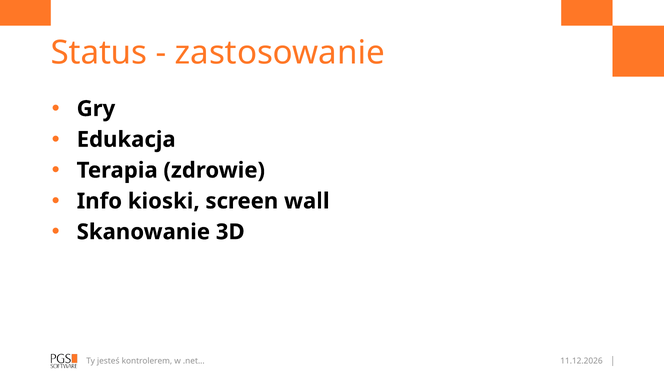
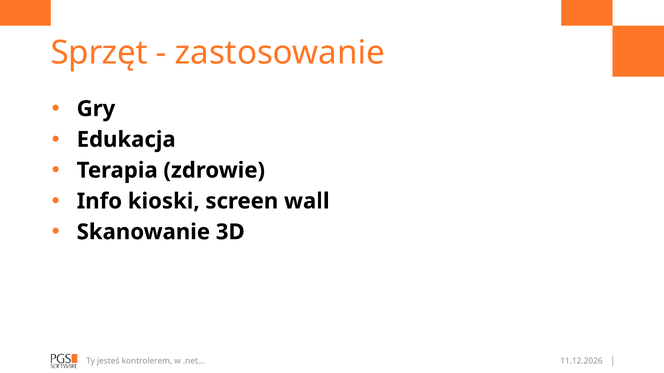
Status: Status -> Sprzęt
